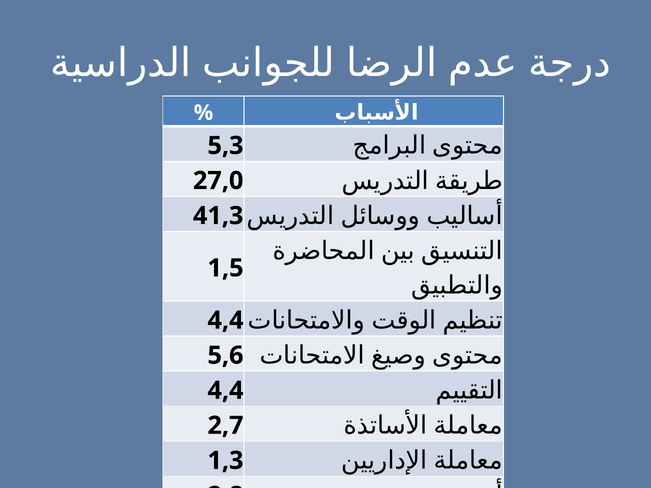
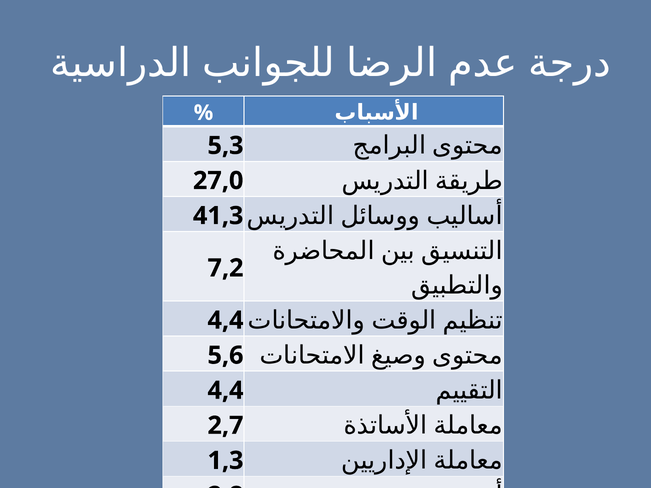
1,5: 1,5 -> 7,2
